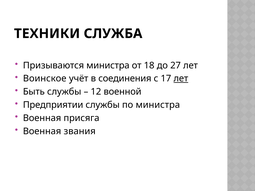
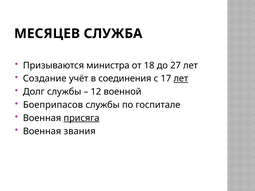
ТЕХНИКИ: ТЕХНИКИ -> МЕСЯЦЕВ
Воинское: Воинское -> Создание
Быть: Быть -> Долг
Предприятии: Предприятии -> Боеприпасов
по министра: министра -> госпитале
присяга underline: none -> present
